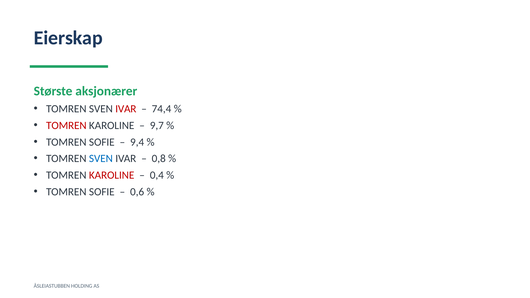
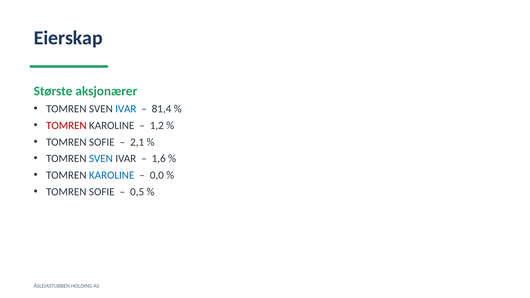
IVAR at (126, 109) colour: red -> blue
74,4: 74,4 -> 81,4
9,7: 9,7 -> 1,2
9,4: 9,4 -> 2,1
0,8: 0,8 -> 1,6
KAROLINE at (112, 175) colour: red -> blue
0,4: 0,4 -> 0,0
0,6: 0,6 -> 0,5
